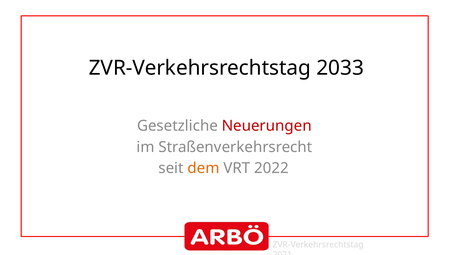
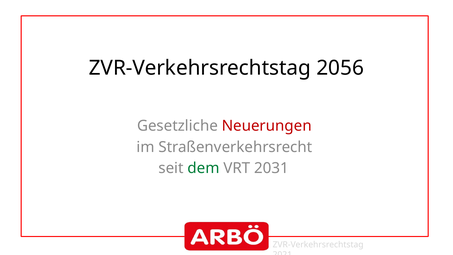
2033: 2033 -> 2056
dem colour: orange -> green
2022: 2022 -> 2031
